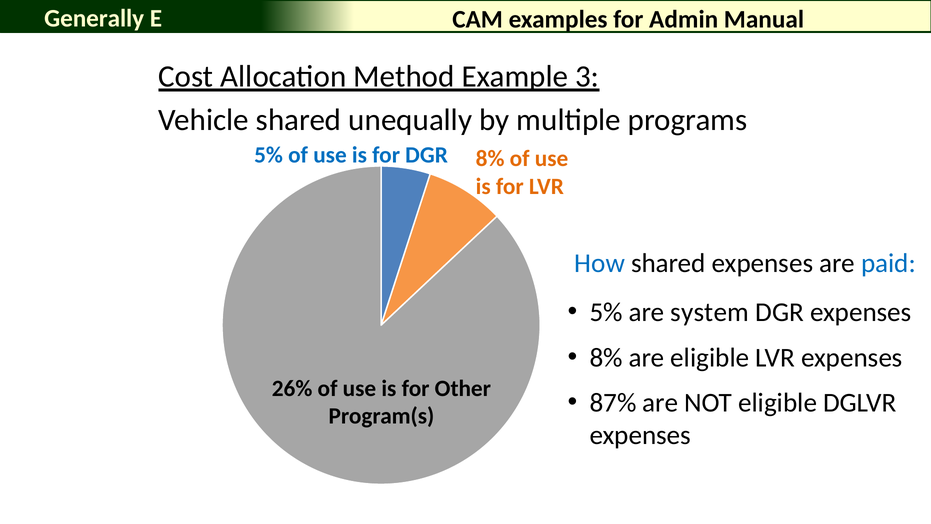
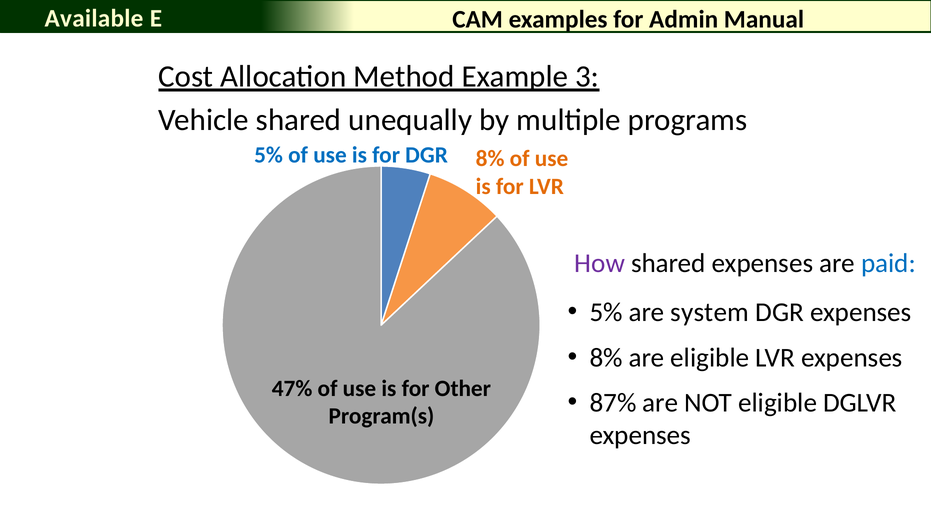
Generally: Generally -> Available
How colour: blue -> purple
26%: 26% -> 47%
